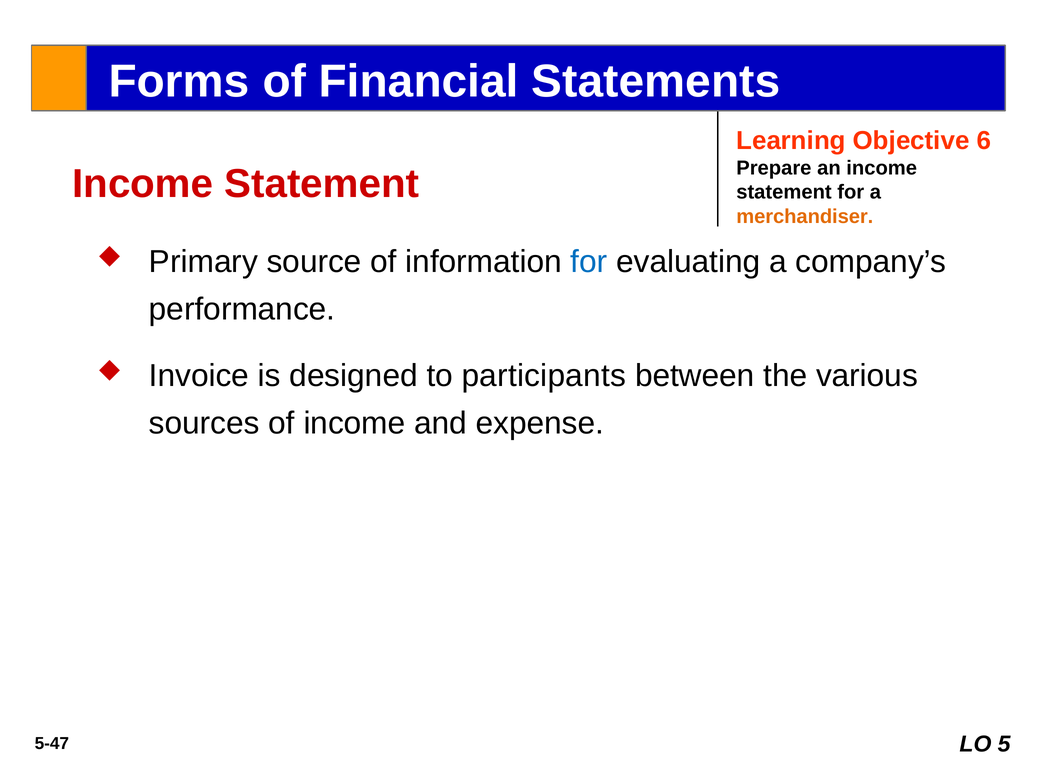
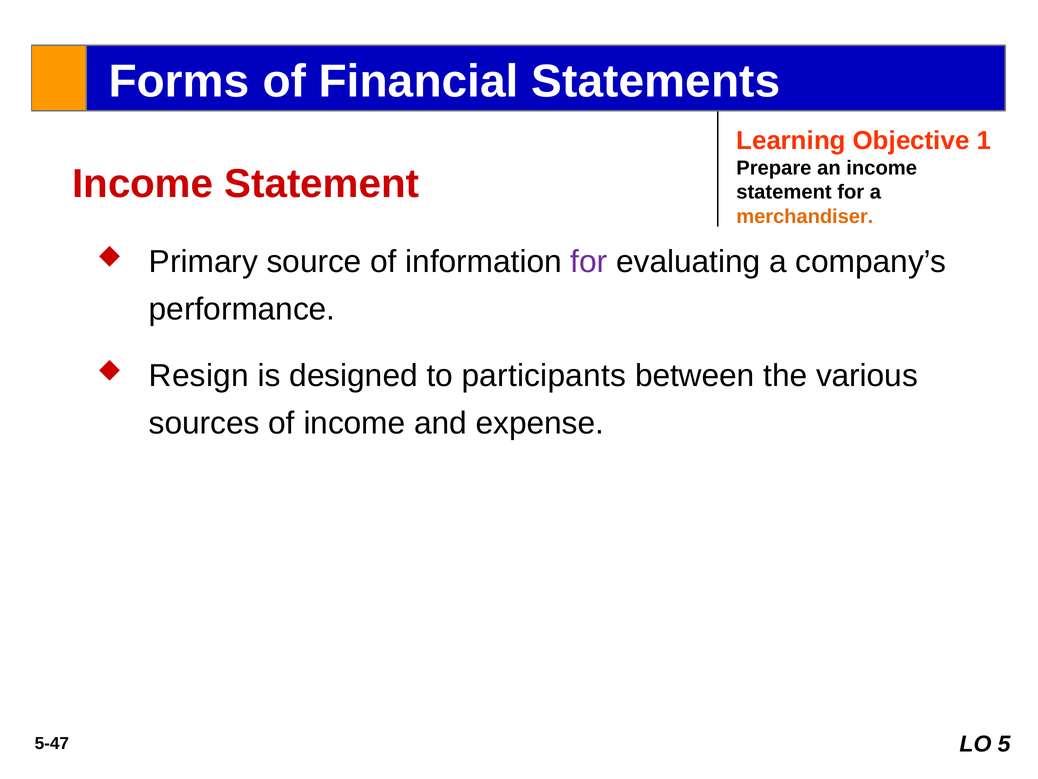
6: 6 -> 1
for at (589, 262) colour: blue -> purple
Invoice: Invoice -> Resign
